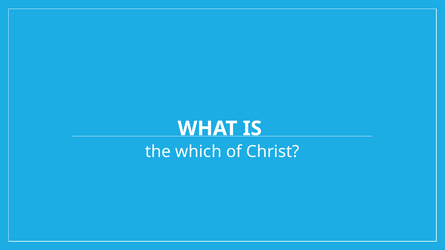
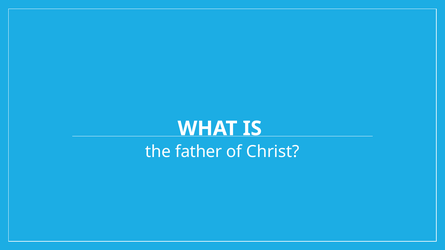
which: which -> father
